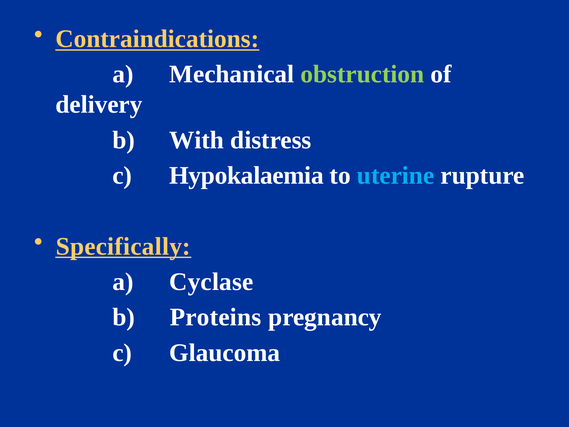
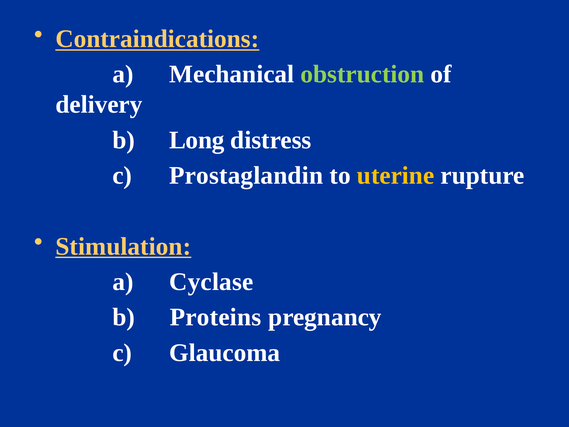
With: With -> Long
Hypokalaemia: Hypokalaemia -> Prostaglandin
uterine colour: light blue -> yellow
Specifically: Specifically -> Stimulation
